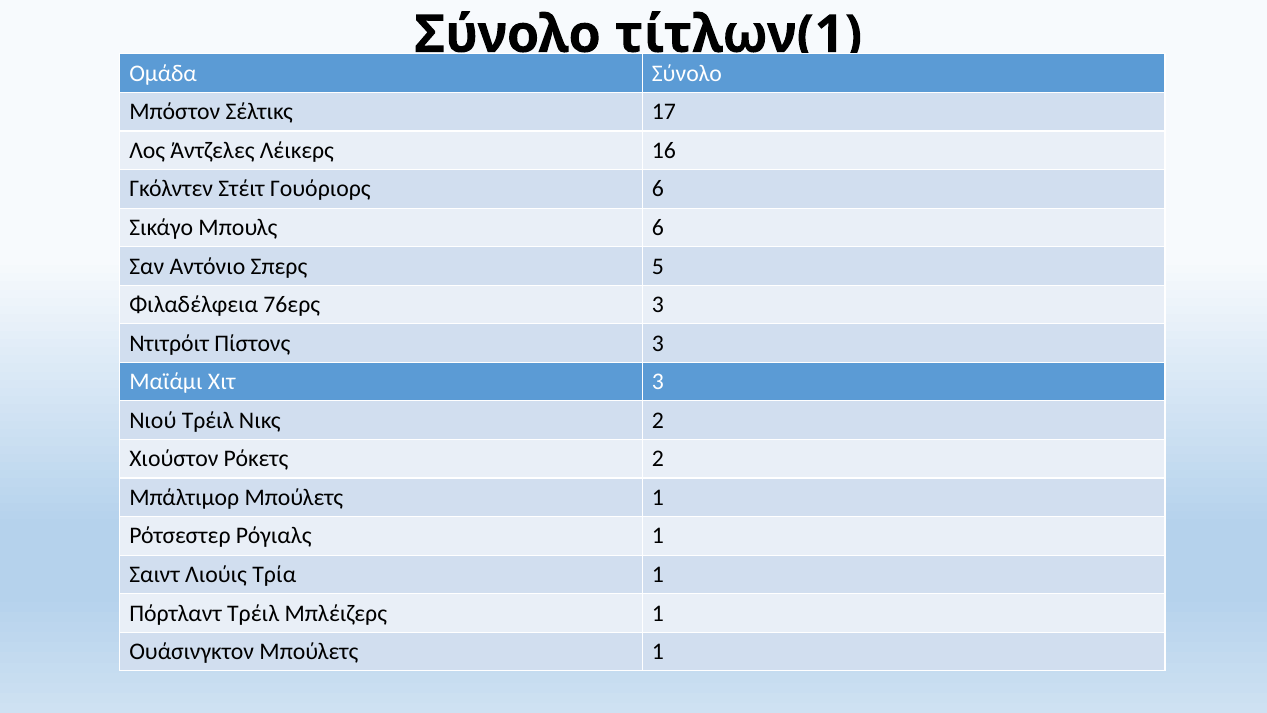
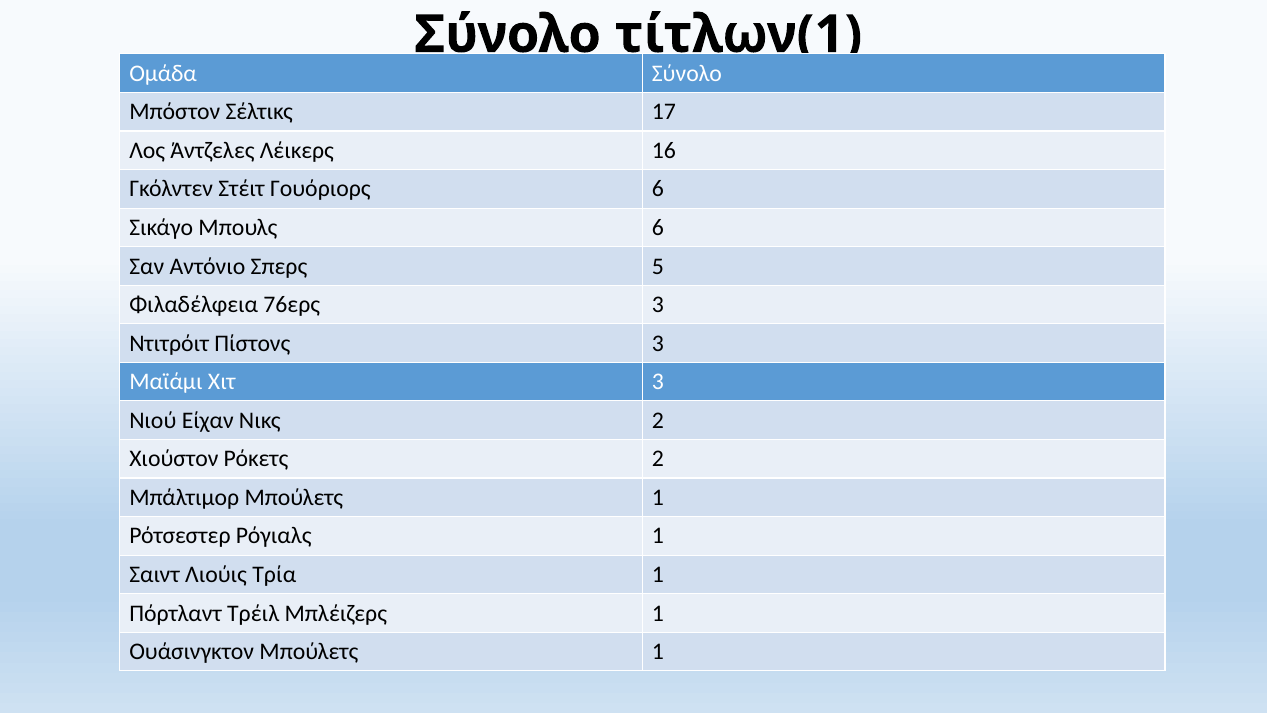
Νιού Τρέιλ: Τρέιλ -> Είχαν
